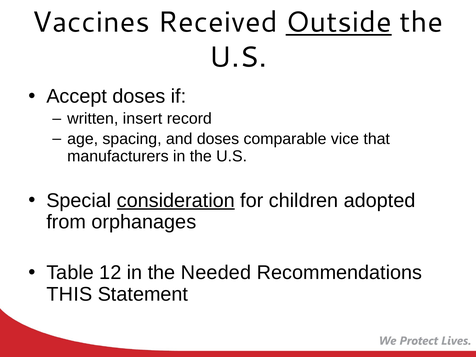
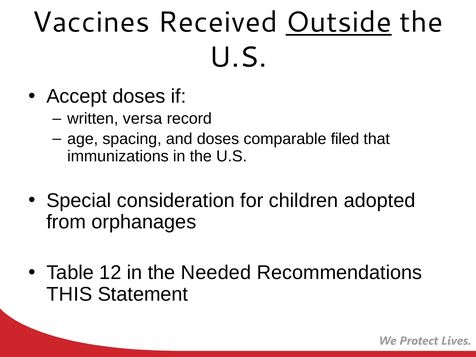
insert: insert -> versa
vice: vice -> filed
manufacturers: manufacturers -> immunizations
consideration underline: present -> none
